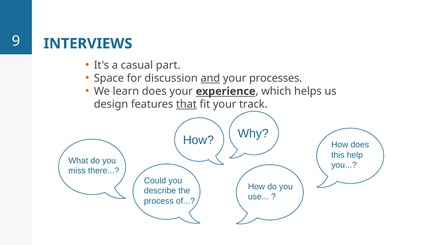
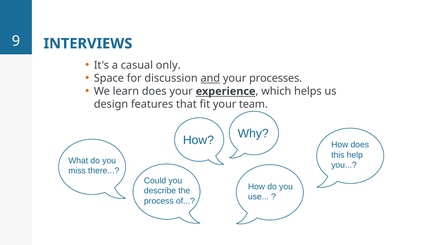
part: part -> only
that underline: present -> none
track: track -> team
